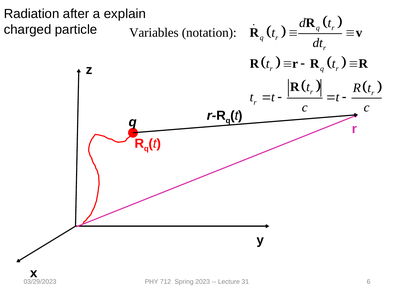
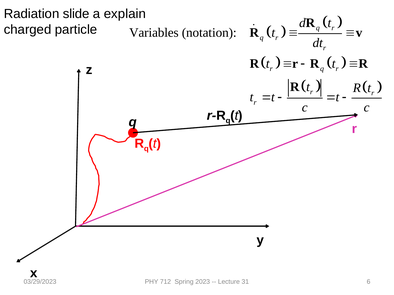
after: after -> slide
